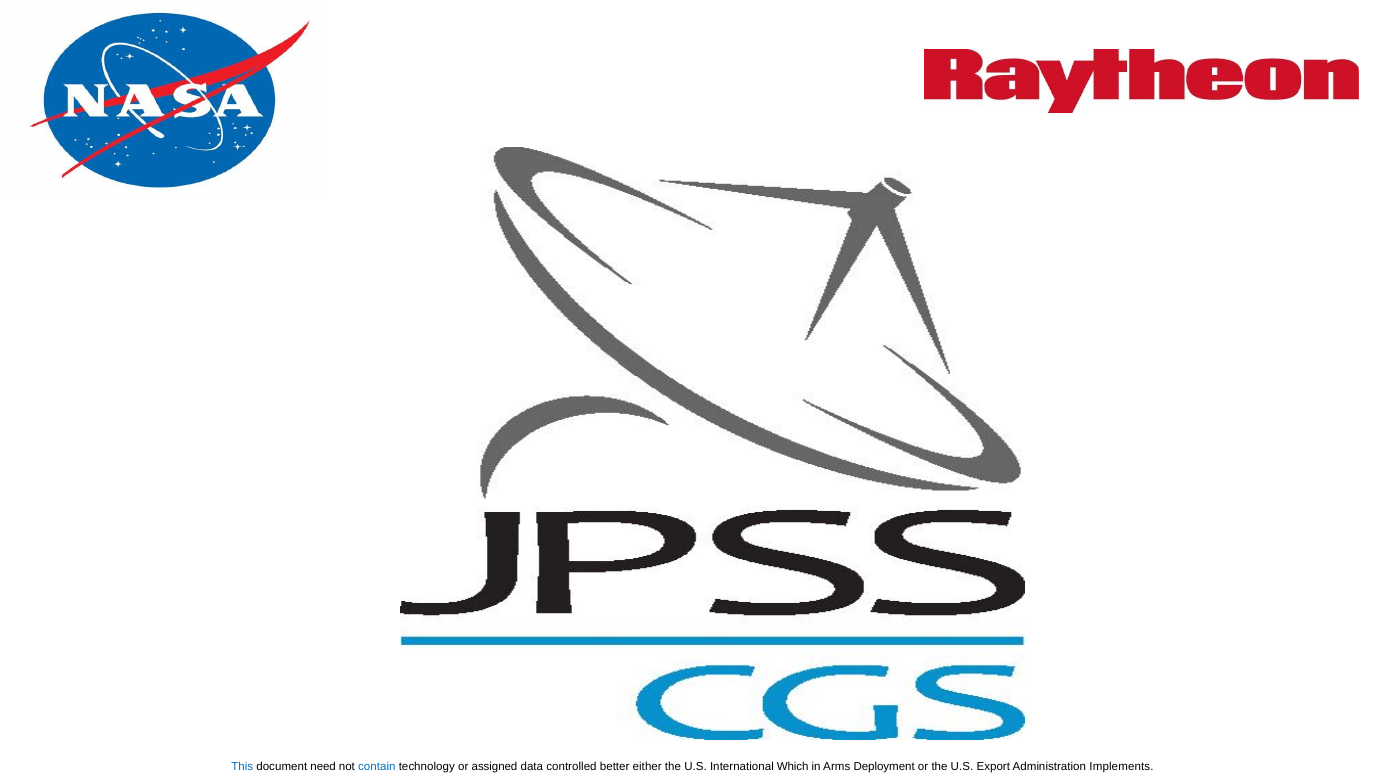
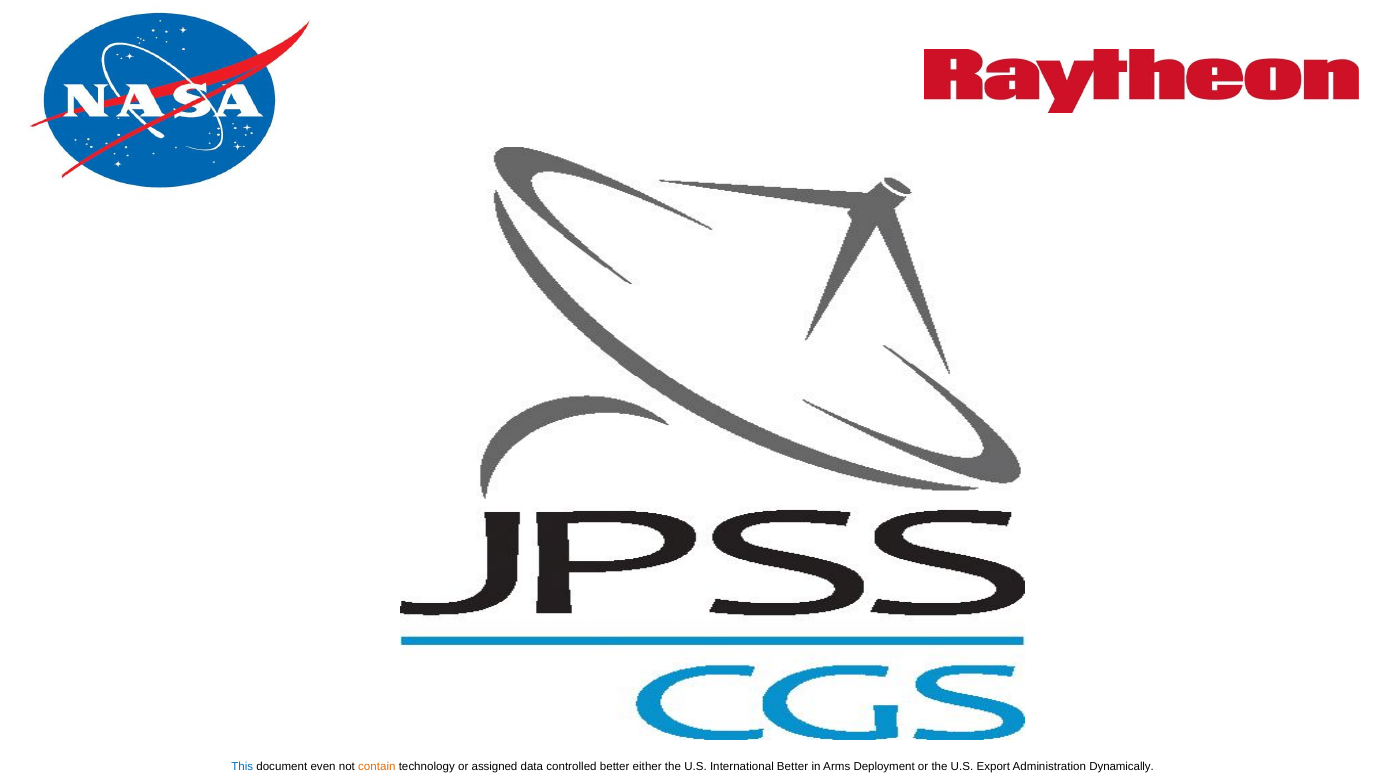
need: need -> even
contain colour: blue -> orange
International Which: Which -> Better
Implements: Implements -> Dynamically
